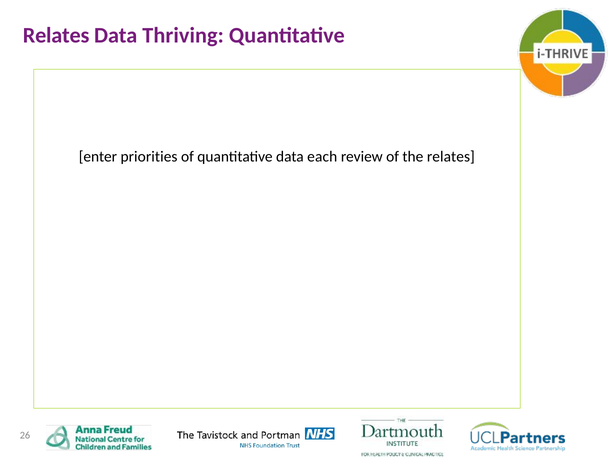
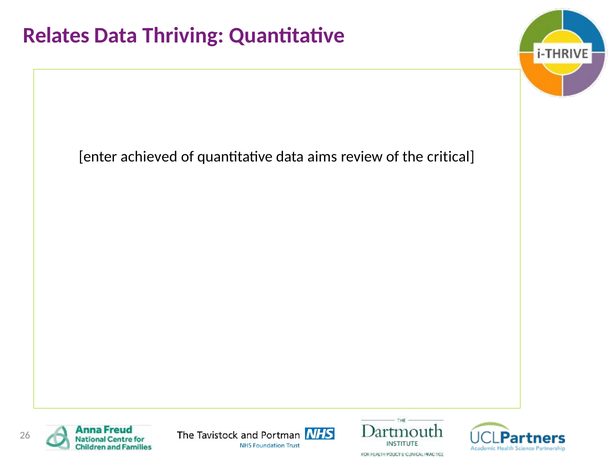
priorities: priorities -> achieved
each: each -> aims
the relates: relates -> critical
